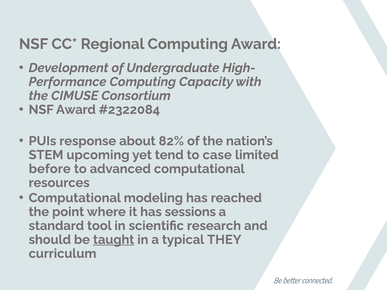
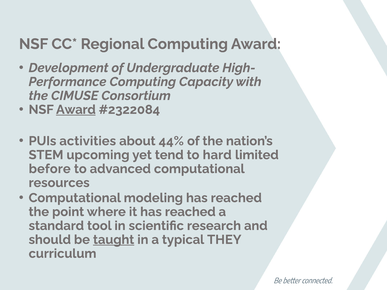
Award at (76, 110) underline: none -> present
response: response -> activities
82%: 82% -> 44%
case: case -> hard
it has sessions: sessions -> reached
